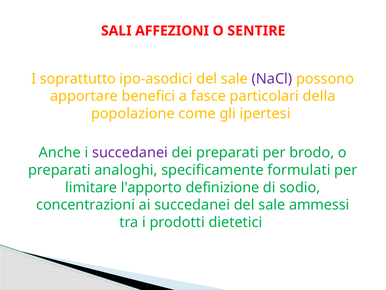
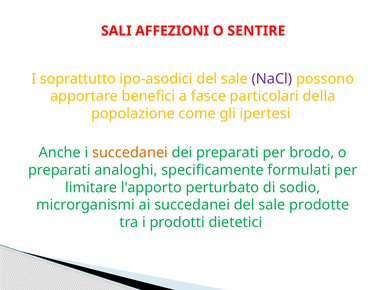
succedanei at (130, 152) colour: purple -> orange
definizione: definizione -> perturbato
concentrazioni: concentrazioni -> microrganismi
ammessi: ammessi -> prodotte
